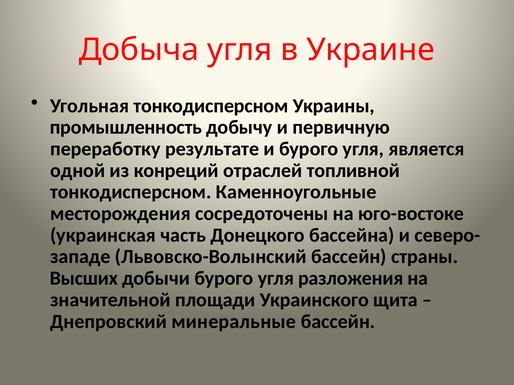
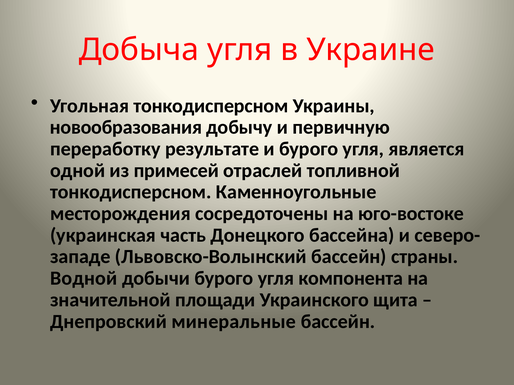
промышленность: промышленность -> новообразования
конреций: конреций -> примесей
Высших: Высших -> Водной
разложения: разложения -> компонента
